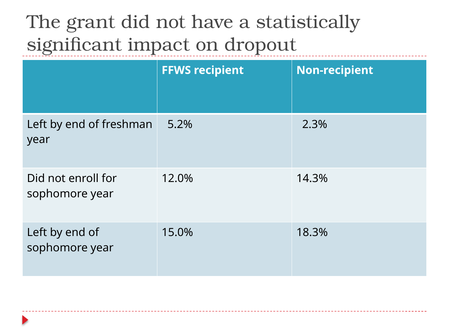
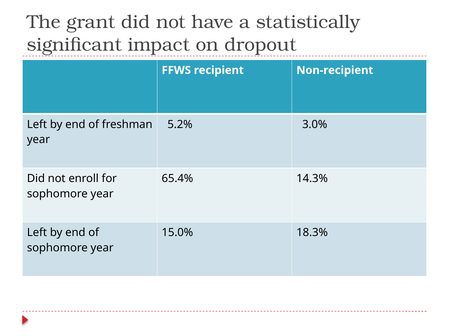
2.3%: 2.3% -> 3.0%
12.0%: 12.0% -> 65.4%
